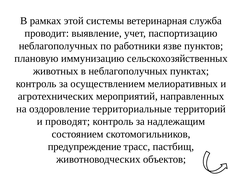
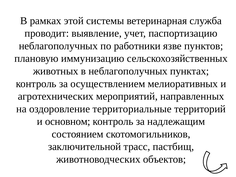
проводят: проводят -> основном
предупреждение: предупреждение -> заключительной
